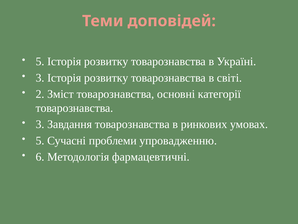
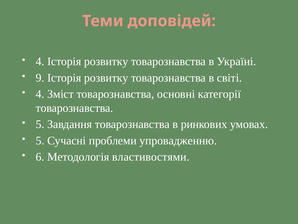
5 at (40, 61): 5 -> 4
3 at (40, 78): 3 -> 9
2 at (40, 94): 2 -> 4
3 at (40, 124): 3 -> 5
фармацевтичні: фармацевтичні -> властивостями
